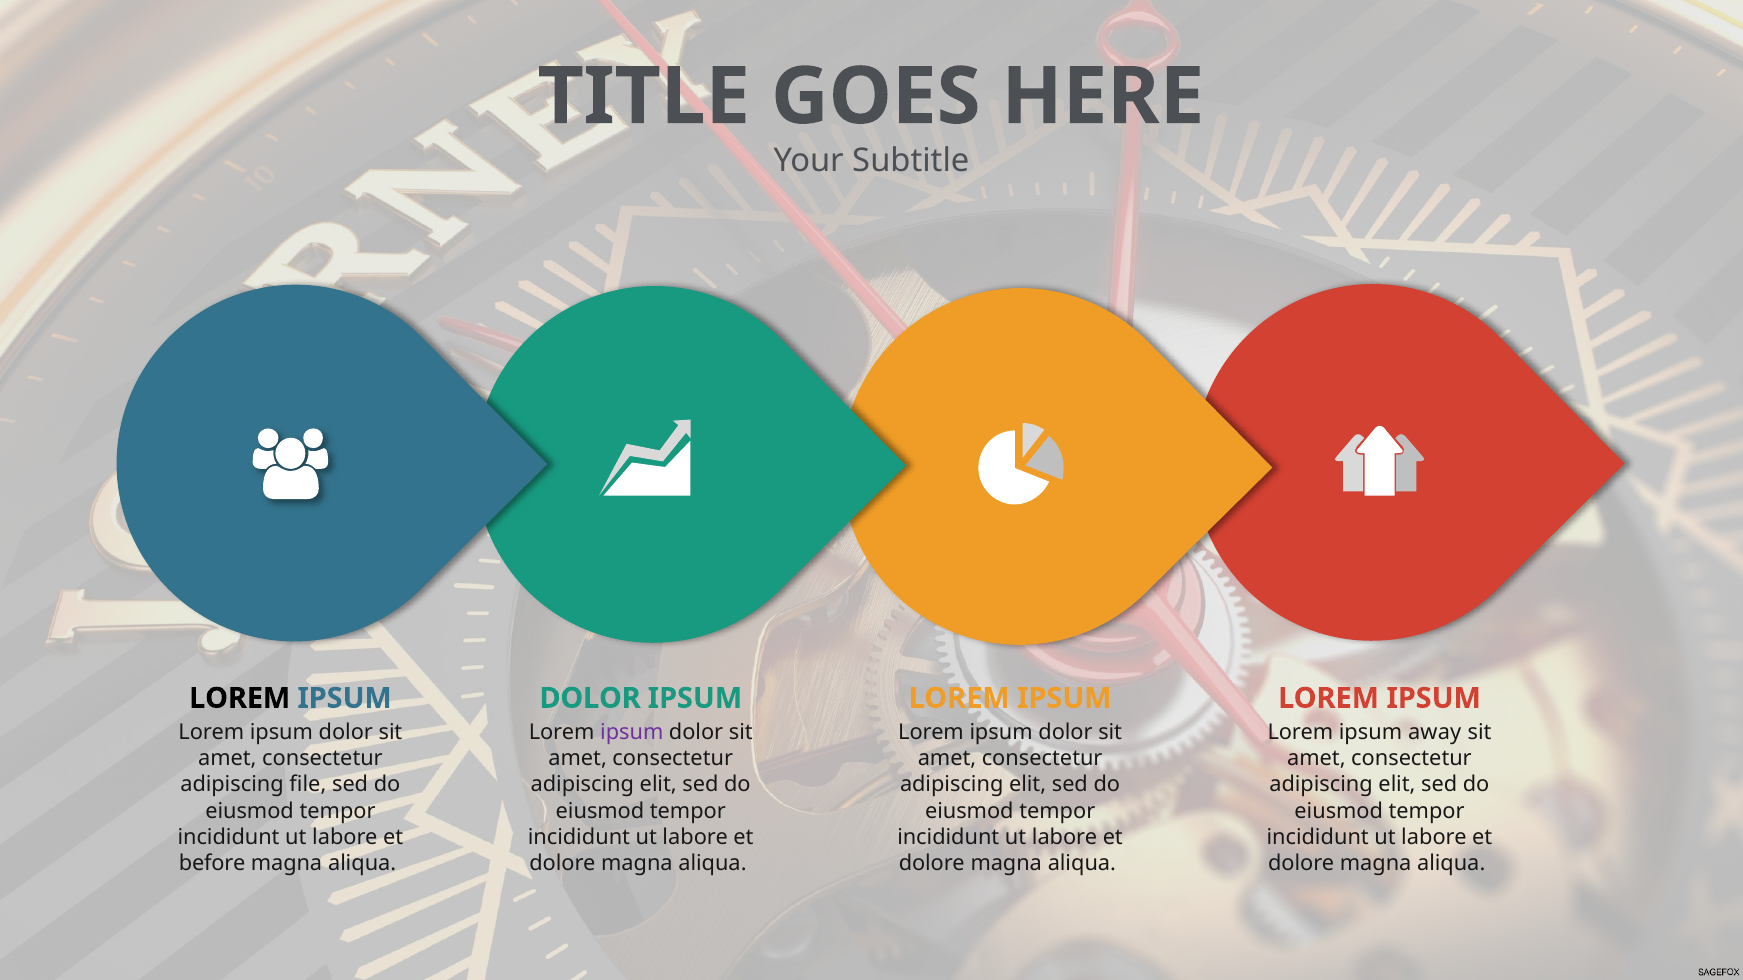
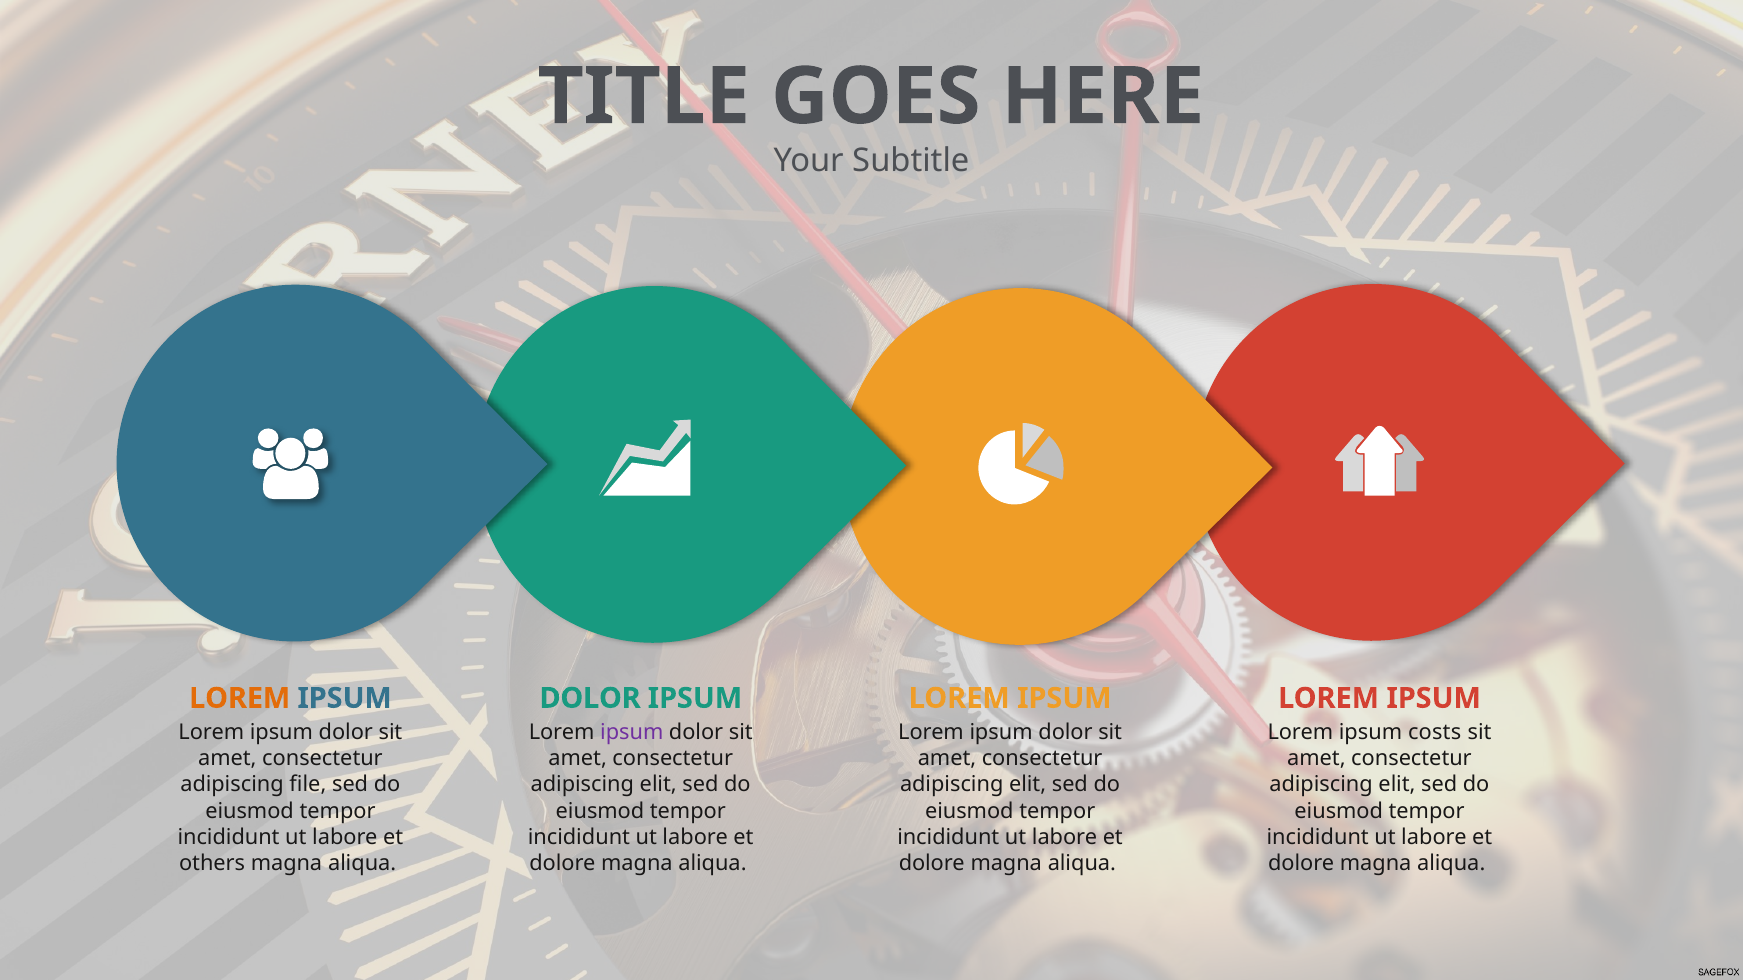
LOREM at (240, 698) colour: black -> orange
away: away -> costs
before: before -> others
